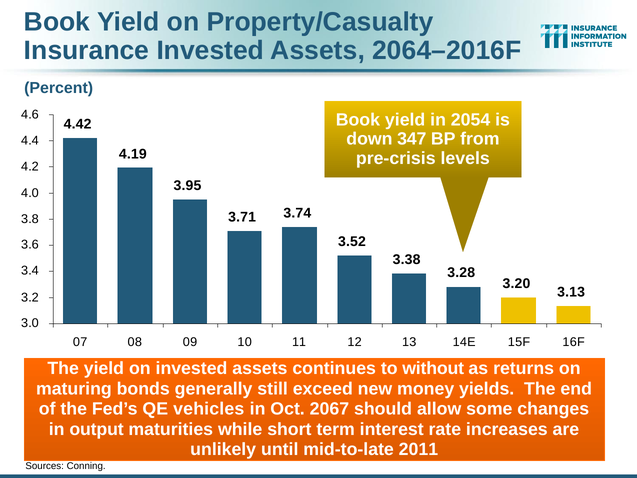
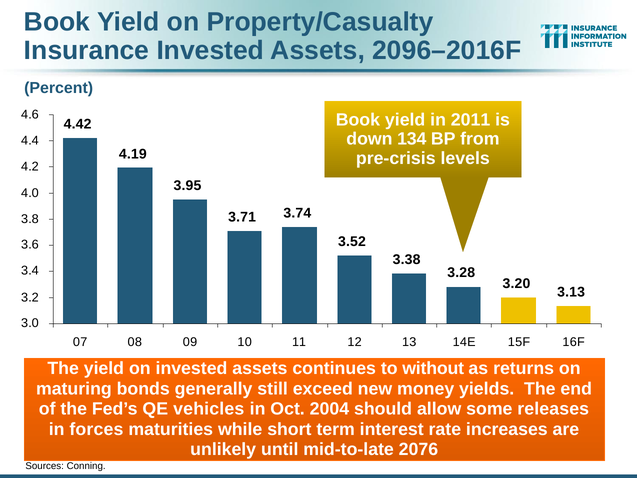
2064–2016F: 2064–2016F -> 2096–2016F
2054: 2054 -> 2011
347: 347 -> 134
2067: 2067 -> 2004
changes: changes -> releases
output: output -> forces
2011: 2011 -> 2076
